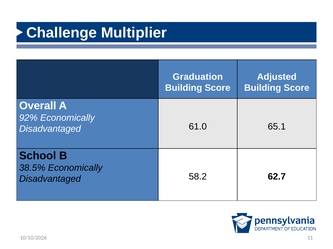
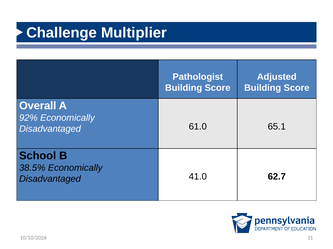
Graduation: Graduation -> Pathologist
58.2: 58.2 -> 41.0
